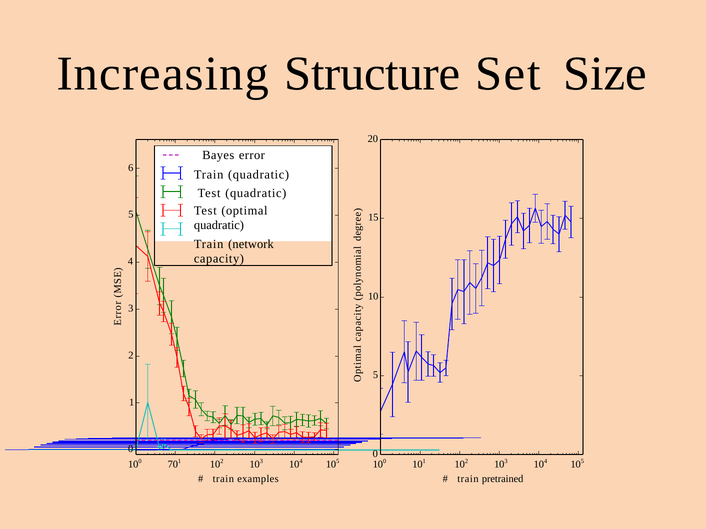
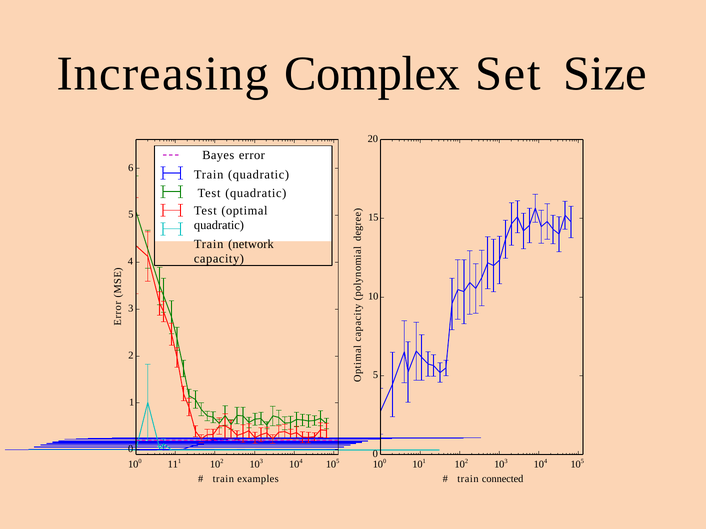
Structure: Structure -> Complex
70: 70 -> 11
pretrained: pretrained -> connected
